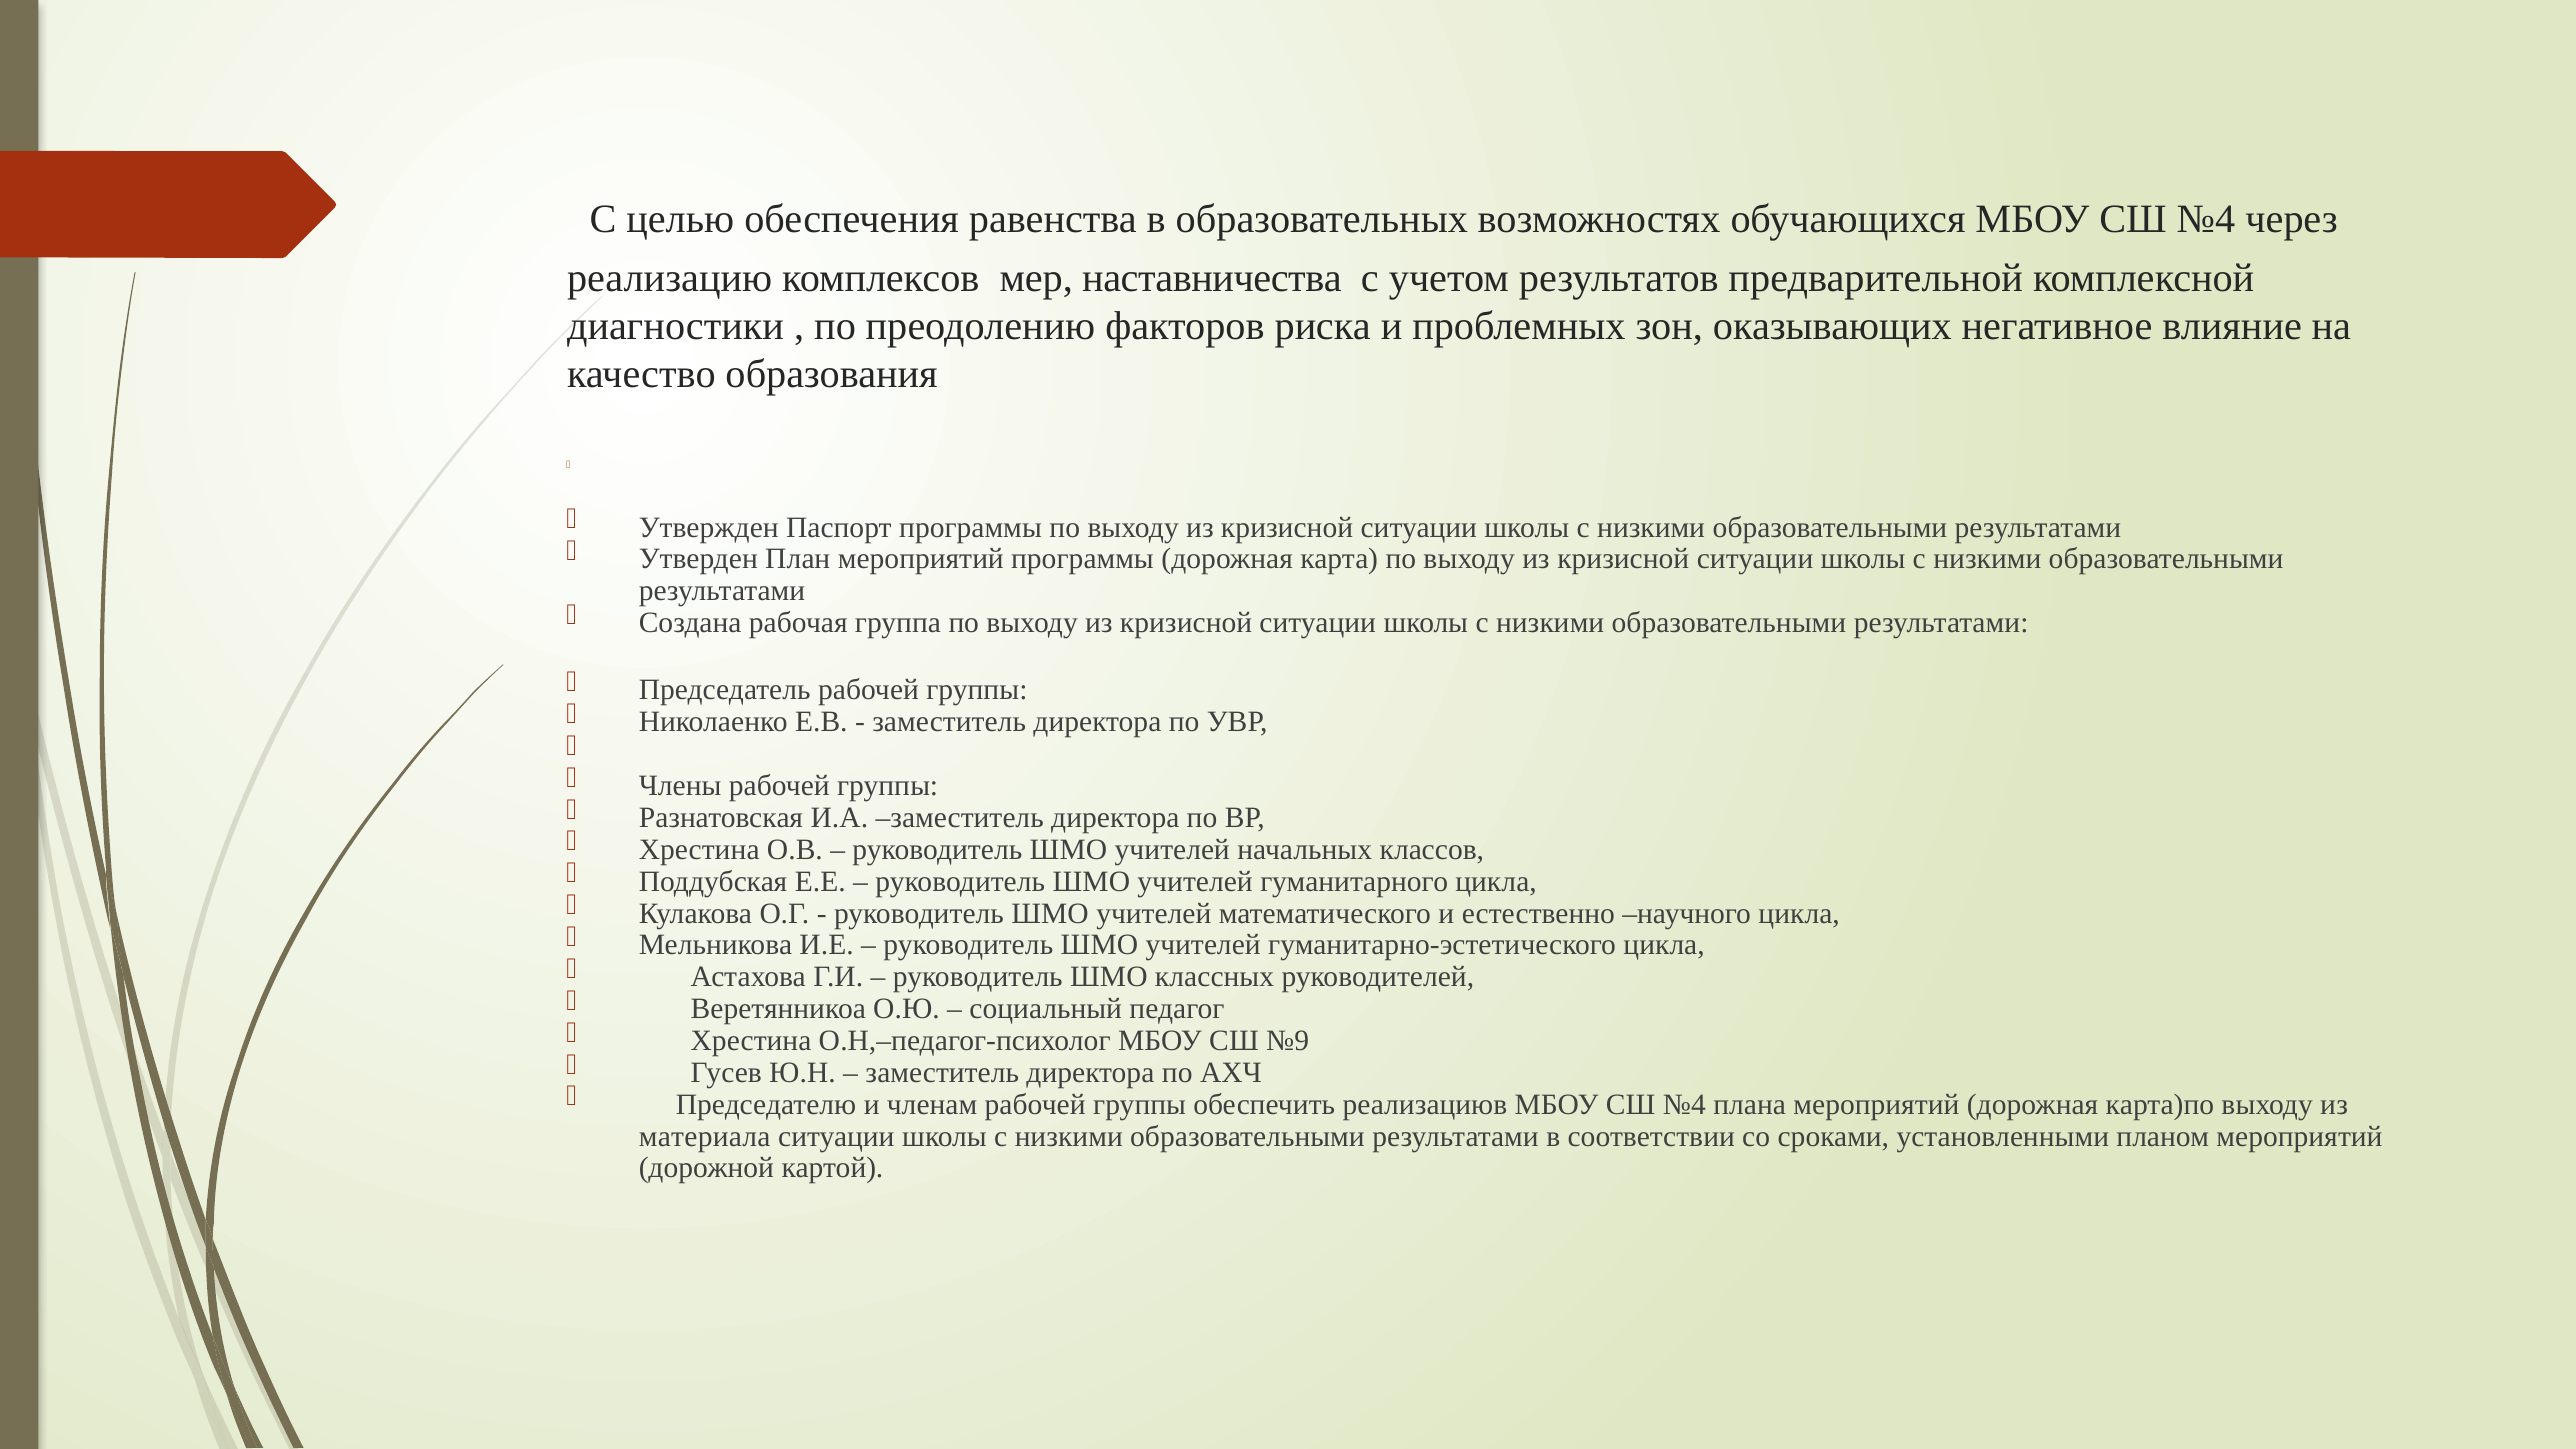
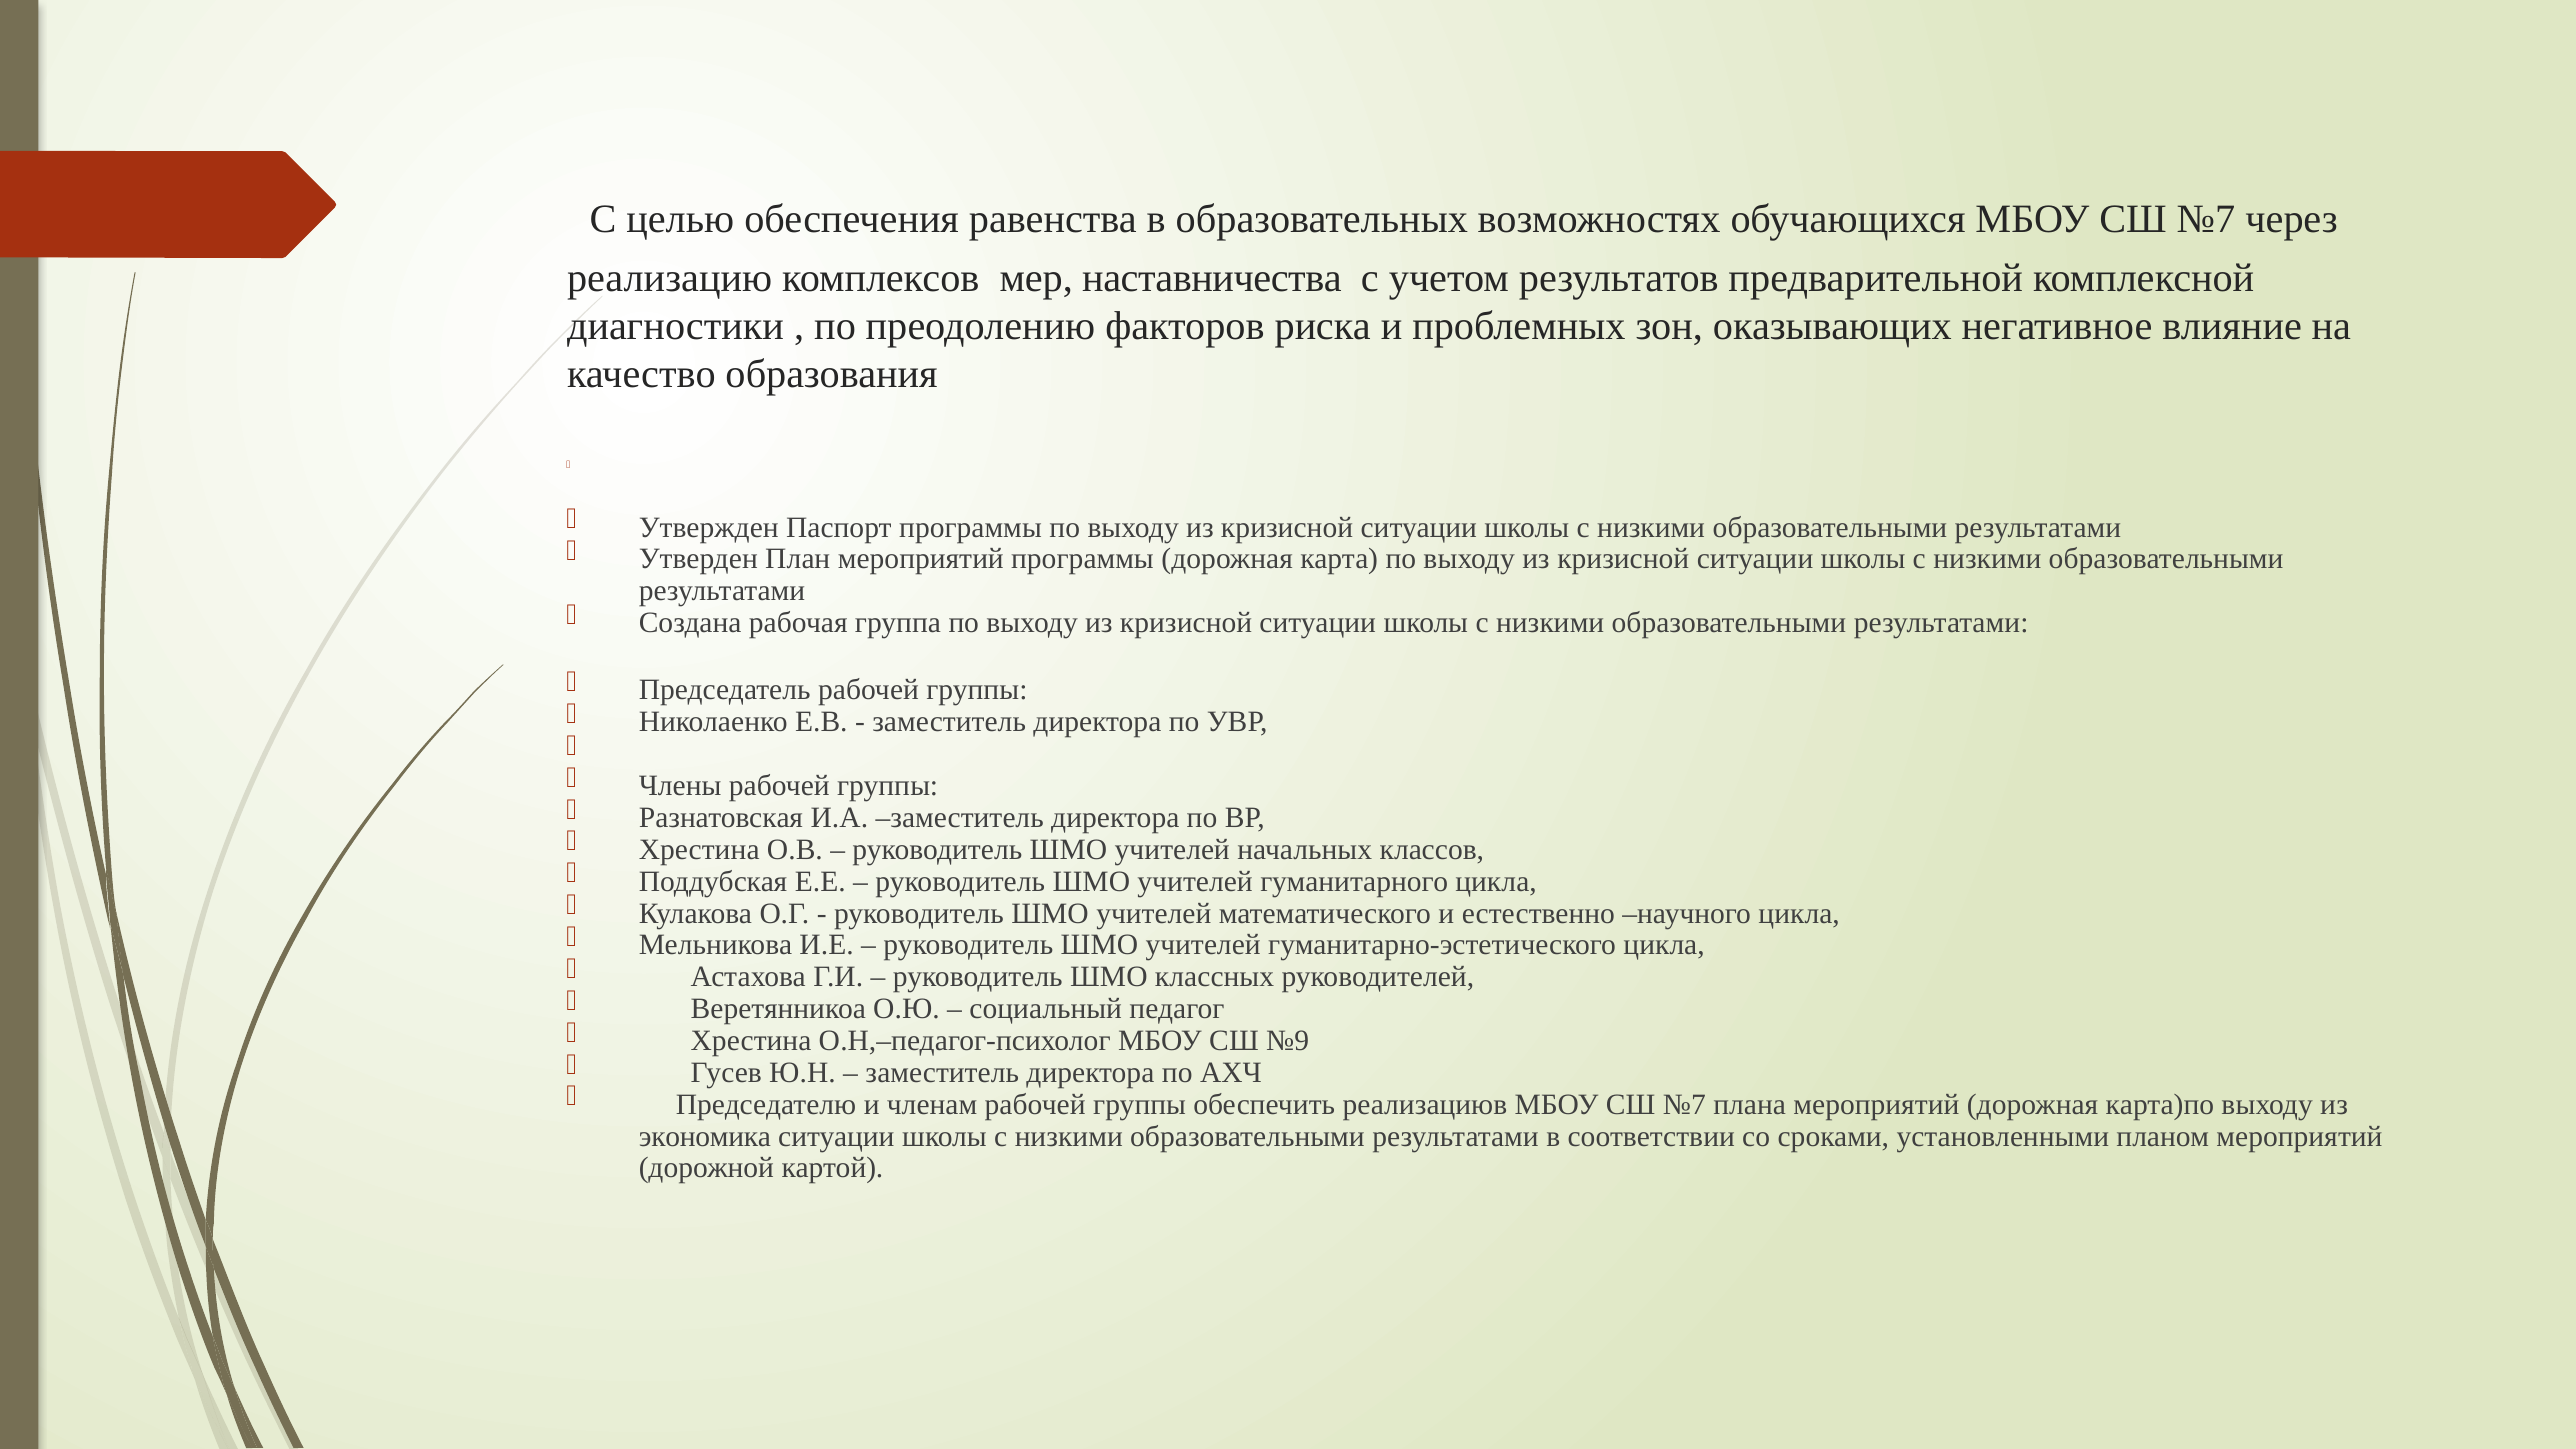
обучающихся МБОУ СШ №4: №4 -> №7
реализациюв МБОУ СШ №4: №4 -> №7
материала: материала -> экономика
